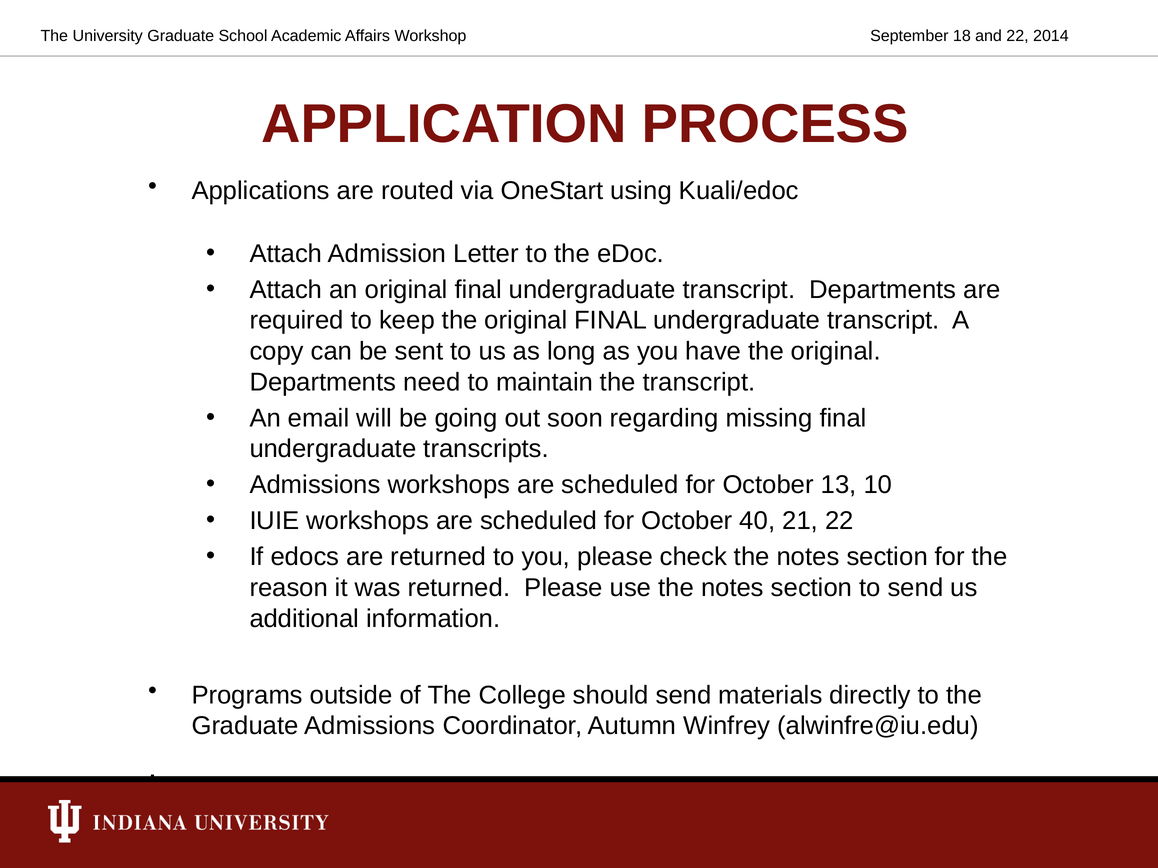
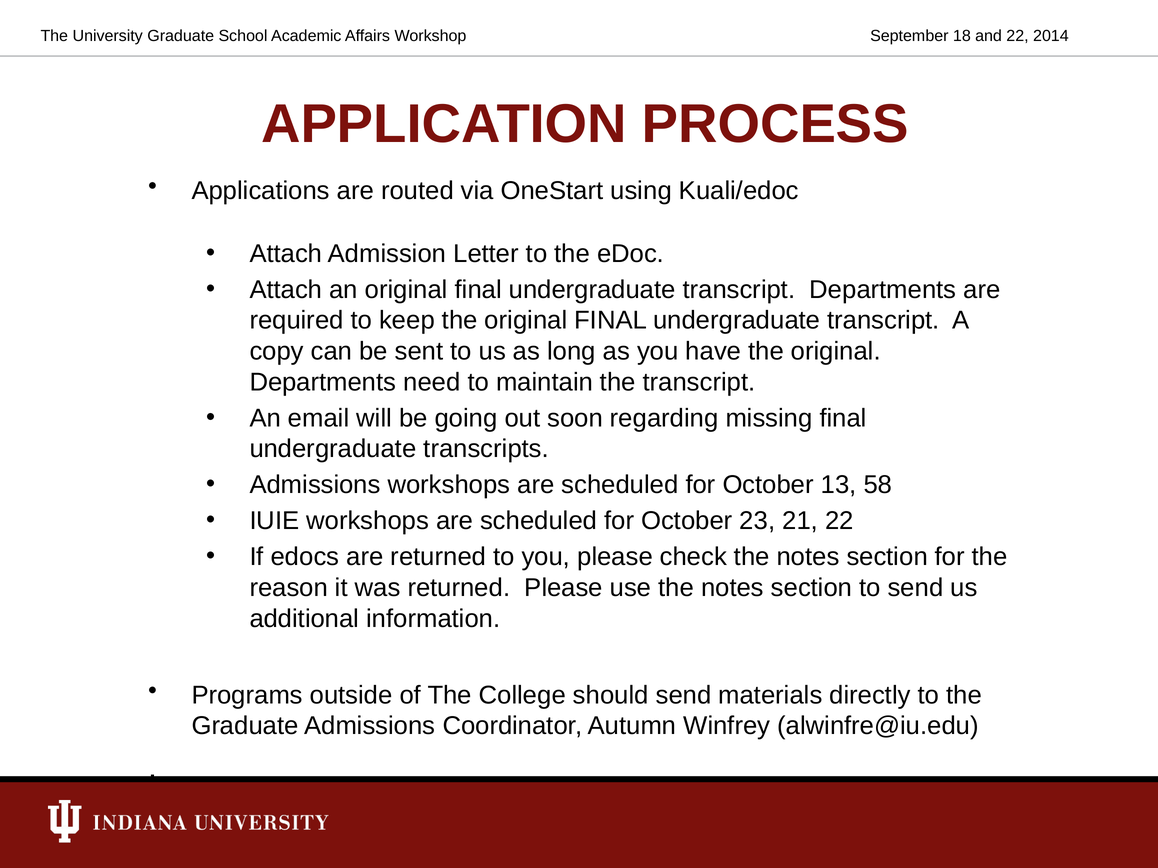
10: 10 -> 58
40: 40 -> 23
